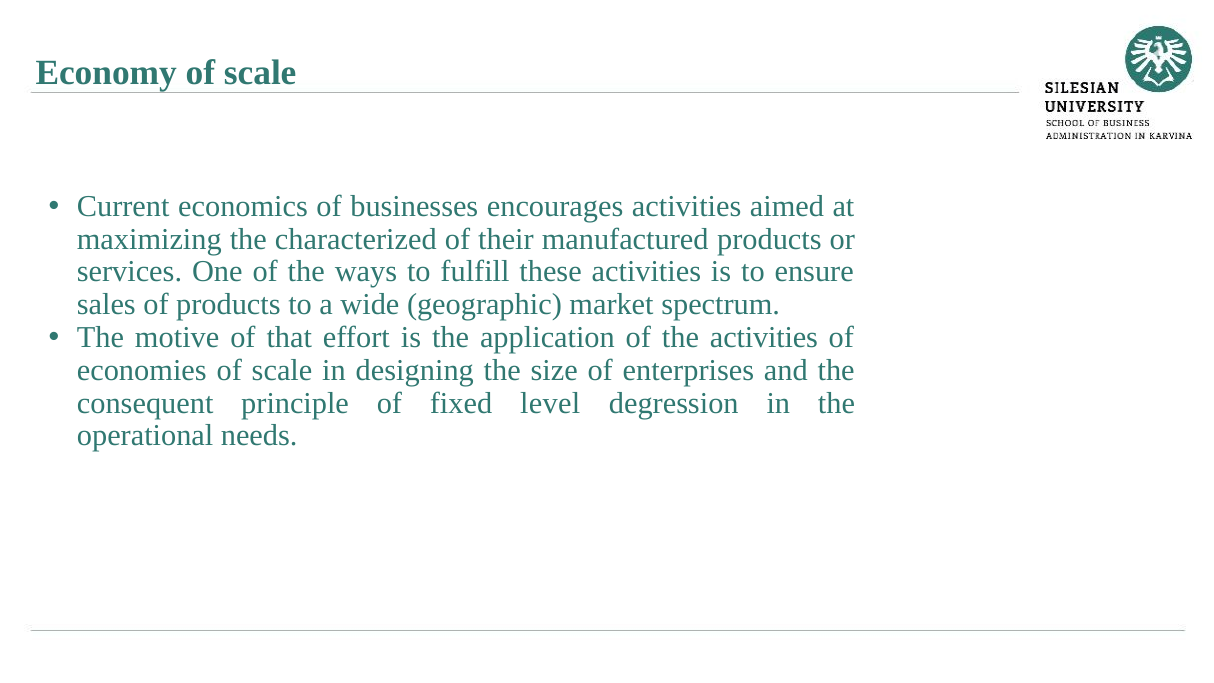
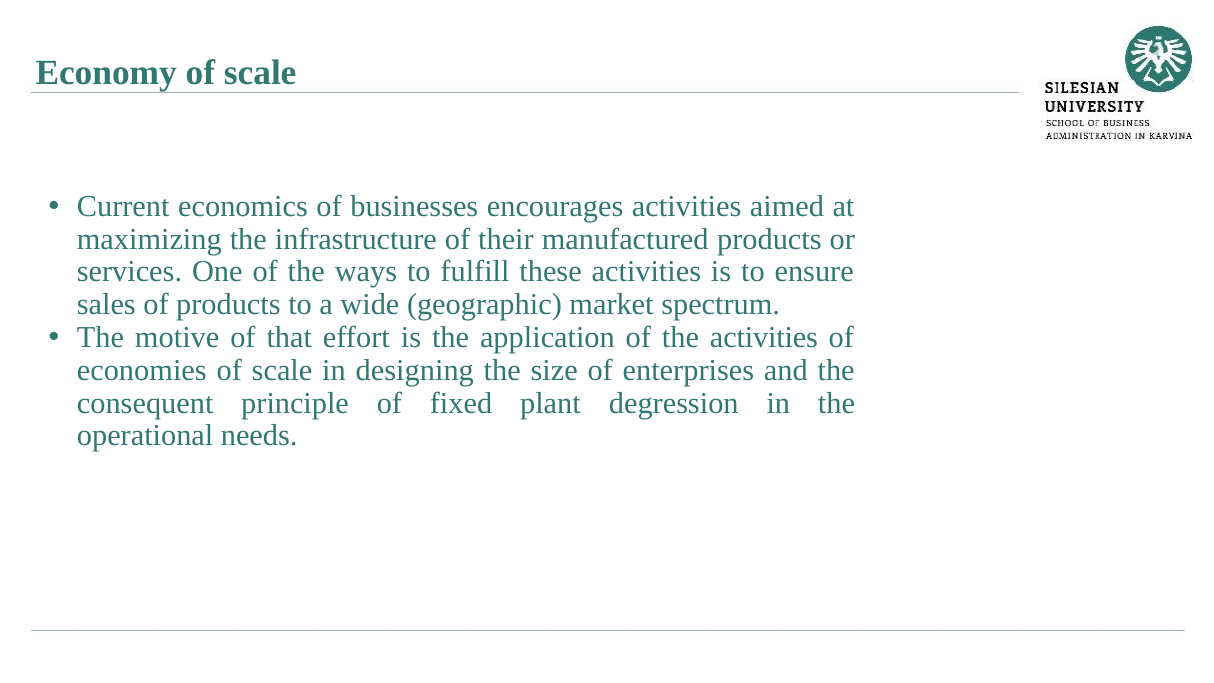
characterized: characterized -> infrastructure
level: level -> plant
